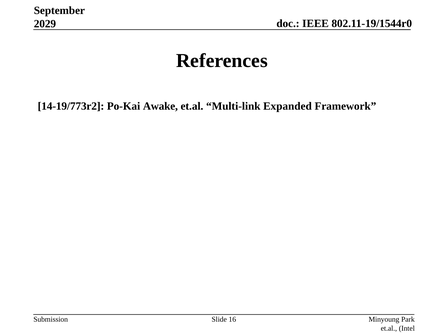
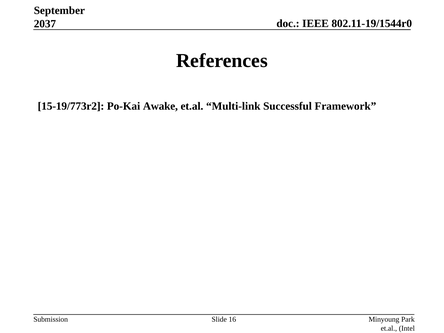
2029: 2029 -> 2037
14-19/773r2: 14-19/773r2 -> 15-19/773r2
Expanded: Expanded -> Successful
